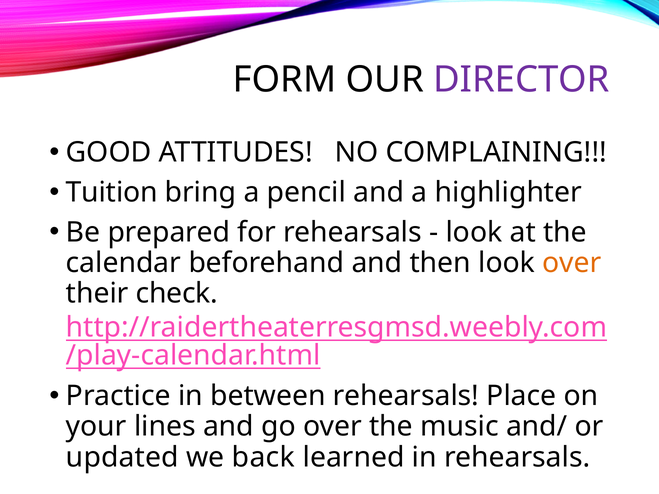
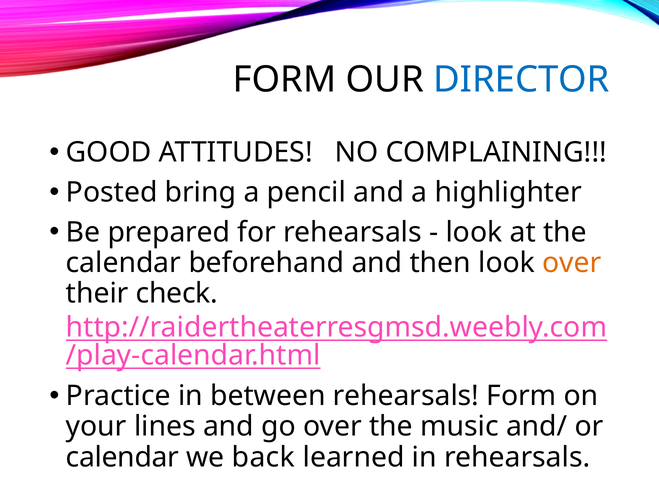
DIRECTOR colour: purple -> blue
Tuition: Tuition -> Posted
rehearsals Place: Place -> Form
updated at (122, 457): updated -> calendar
